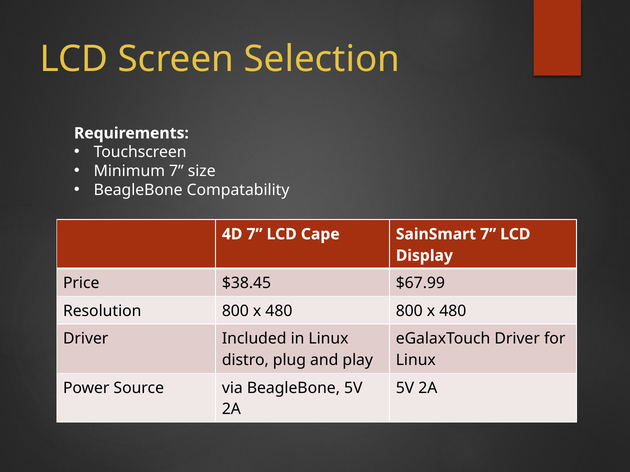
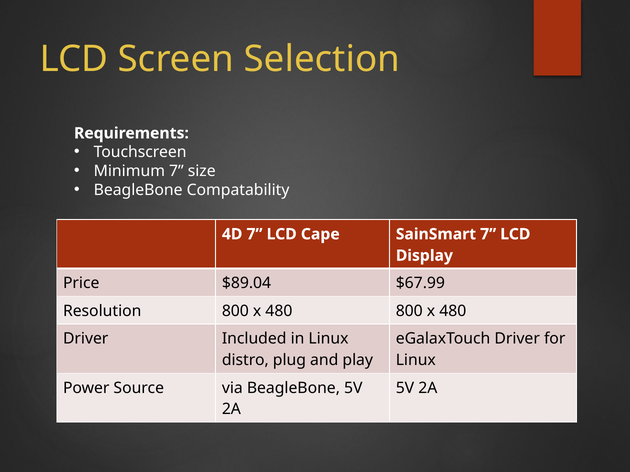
$38.45: $38.45 -> $89.04
